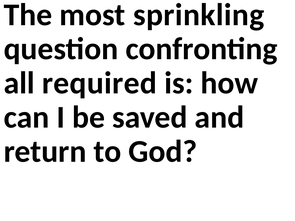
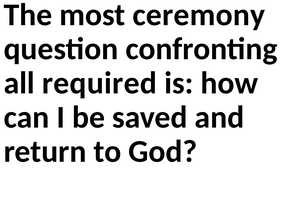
sprinkling: sprinkling -> ceremony
